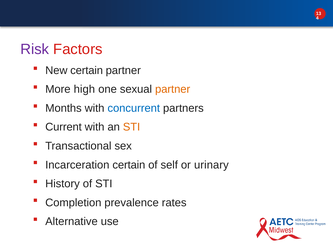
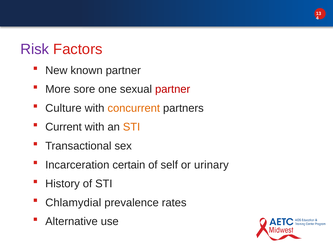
New certain: certain -> known
high: high -> sore
partner at (173, 89) colour: orange -> red
Months: Months -> Culture
concurrent colour: blue -> orange
Completion: Completion -> Chlamydial
